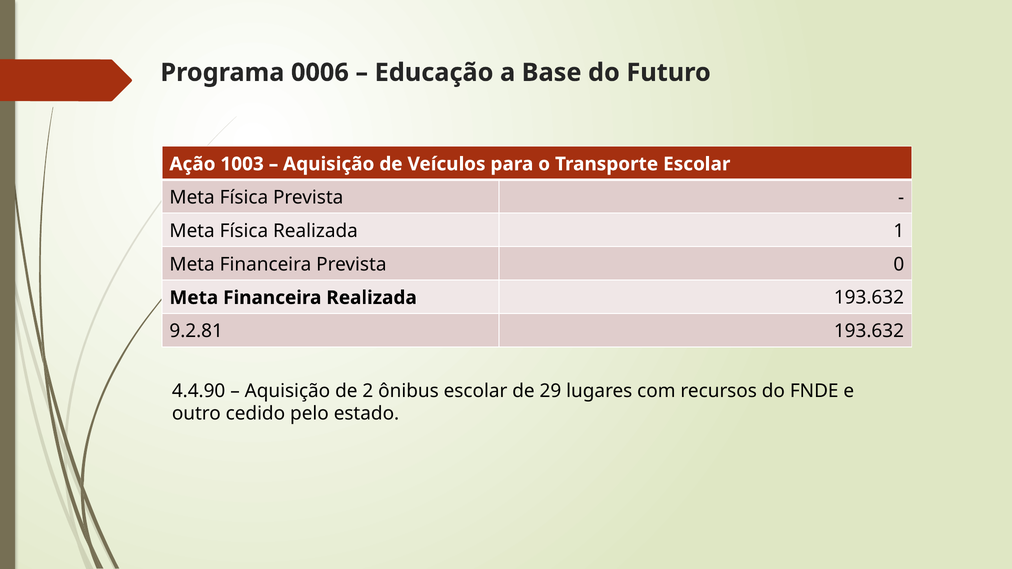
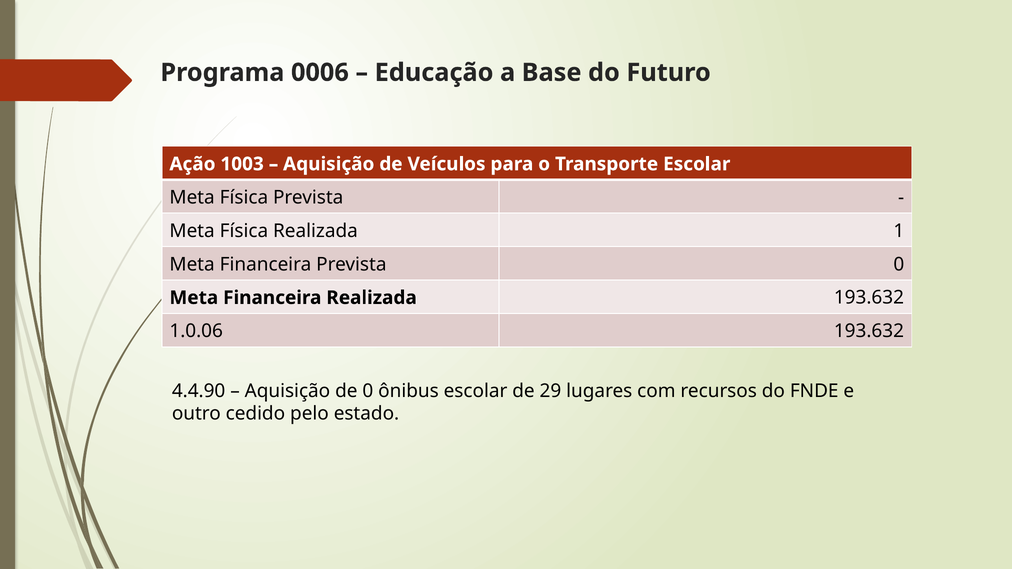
9.2.81: 9.2.81 -> 1.0.06
de 2: 2 -> 0
